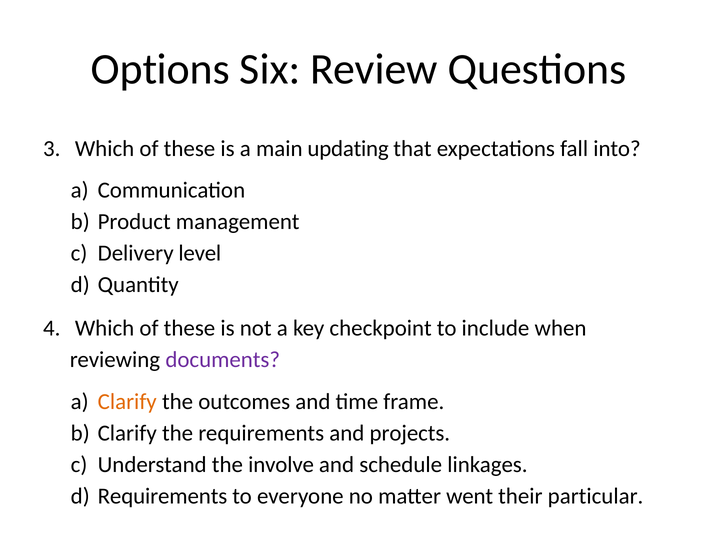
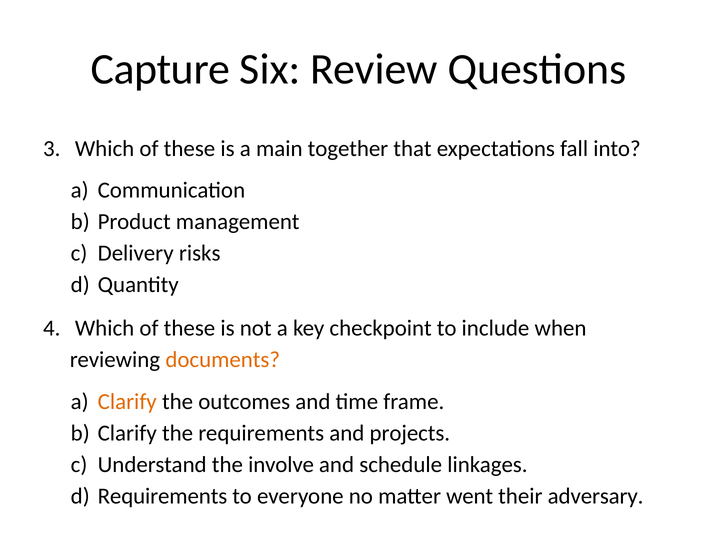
Options: Options -> Capture
updating: updating -> together
level: level -> risks
documents colour: purple -> orange
particular: particular -> adversary
